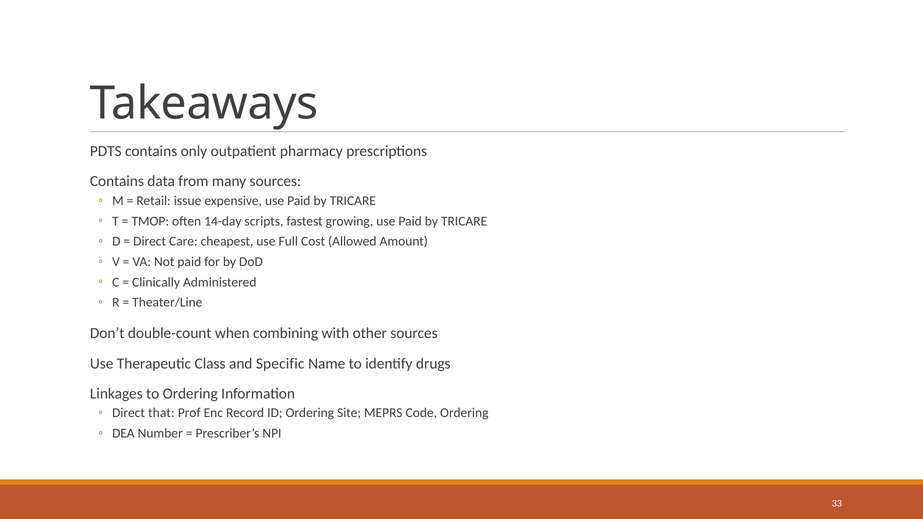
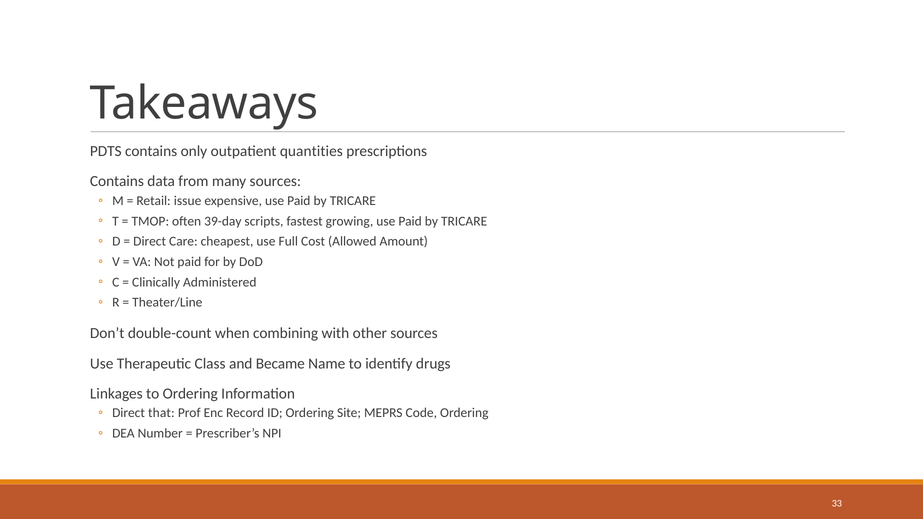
pharmacy: pharmacy -> quantities
14-day: 14-day -> 39-day
Specific: Specific -> Became
